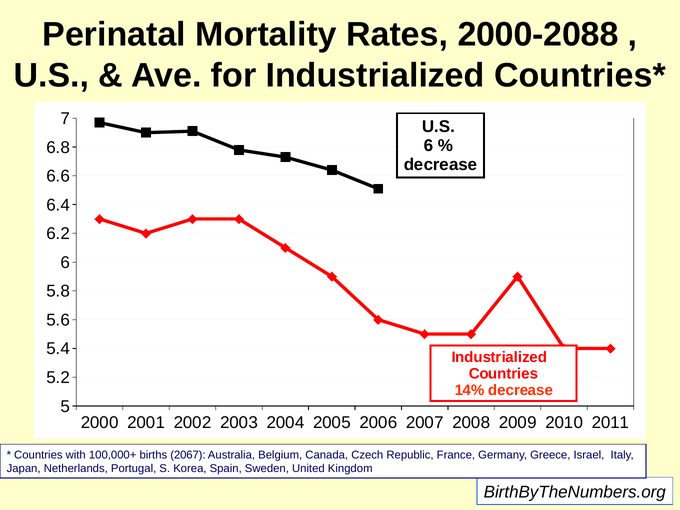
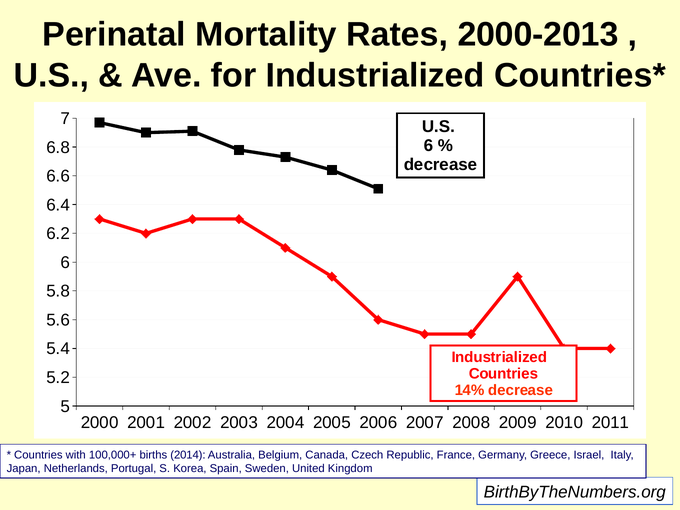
2000-2088: 2000-2088 -> 2000-2013
2067: 2067 -> 2014
